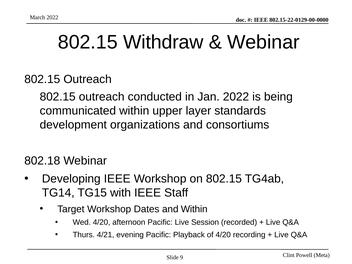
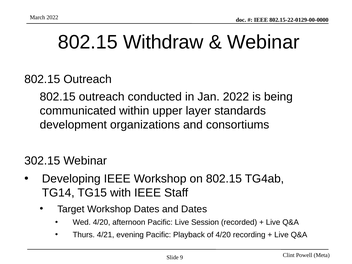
802.18: 802.18 -> 302.15
and Within: Within -> Dates
